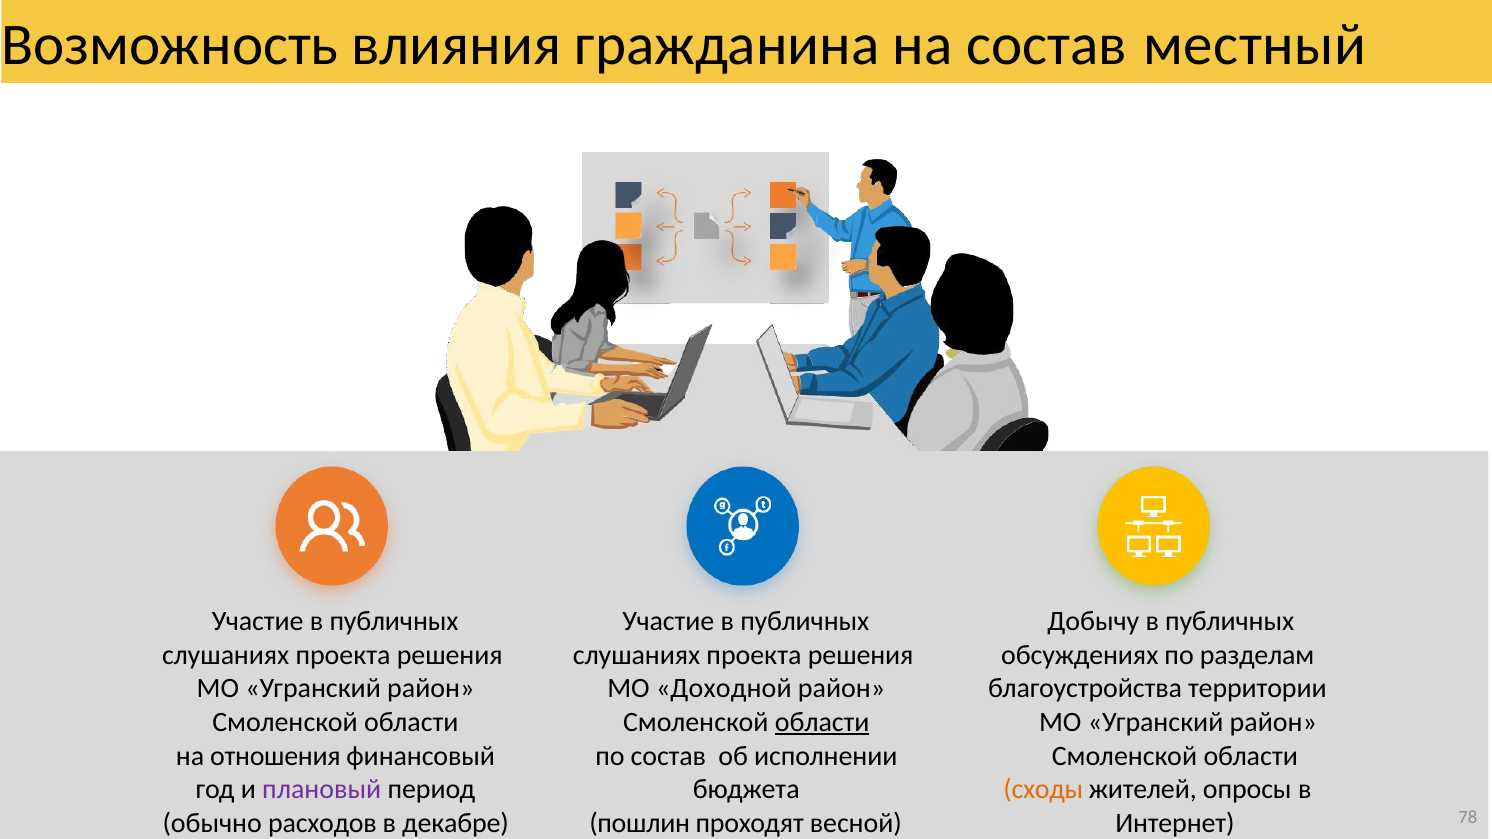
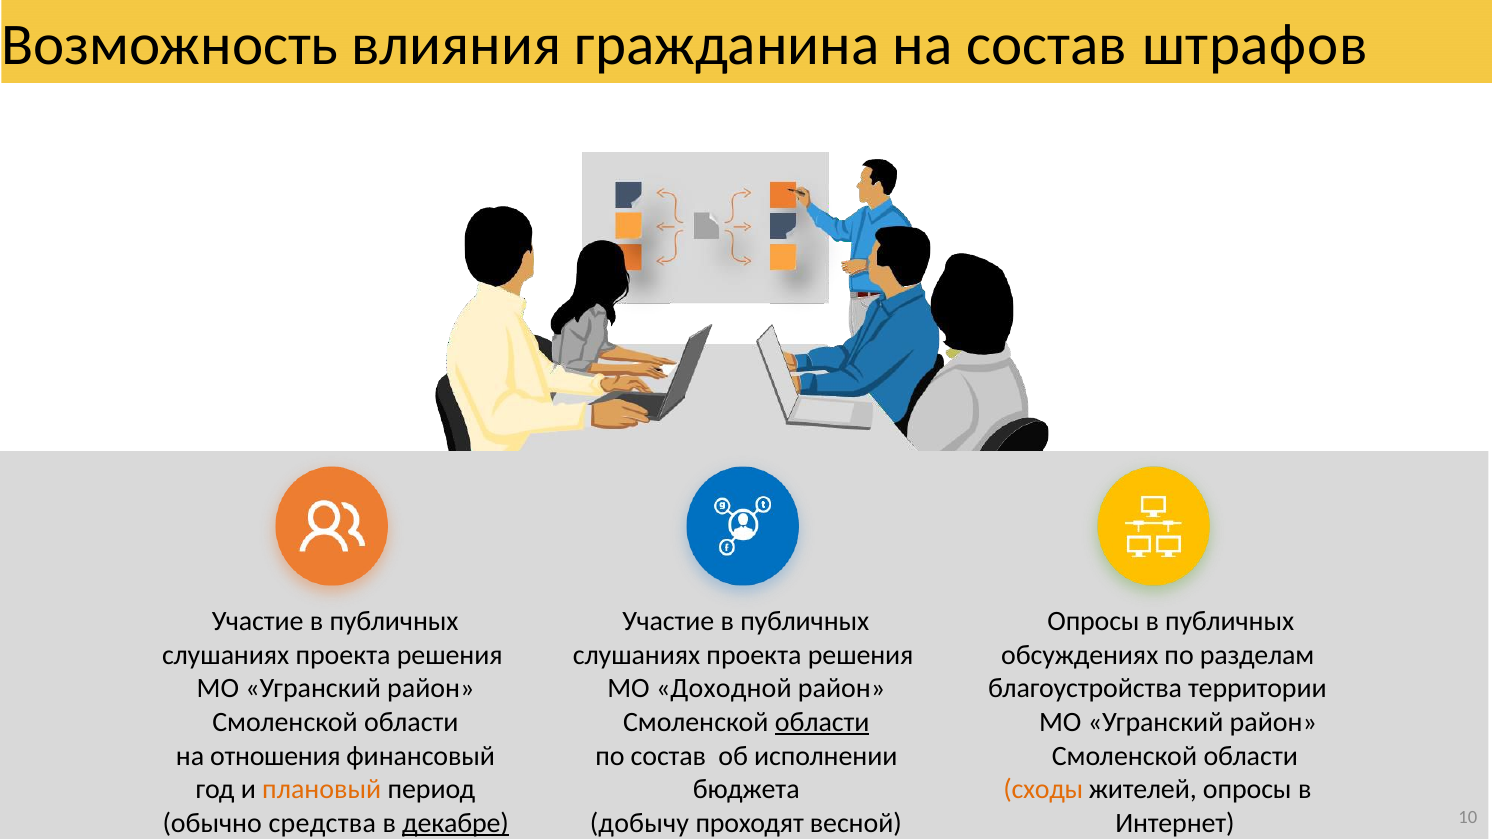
местный: местный -> штрафов
Добычу at (1093, 622): Добычу -> Опросы
плановый colour: purple -> orange
расходов: расходов -> средства
декабре underline: none -> present
пошлин: пошлин -> добычу
78: 78 -> 10
